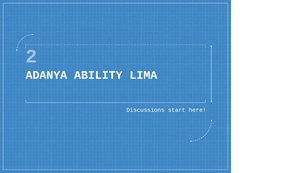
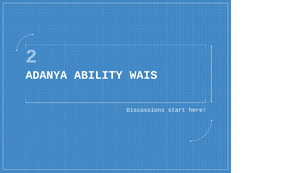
LIMA: LIMA -> WAIS
